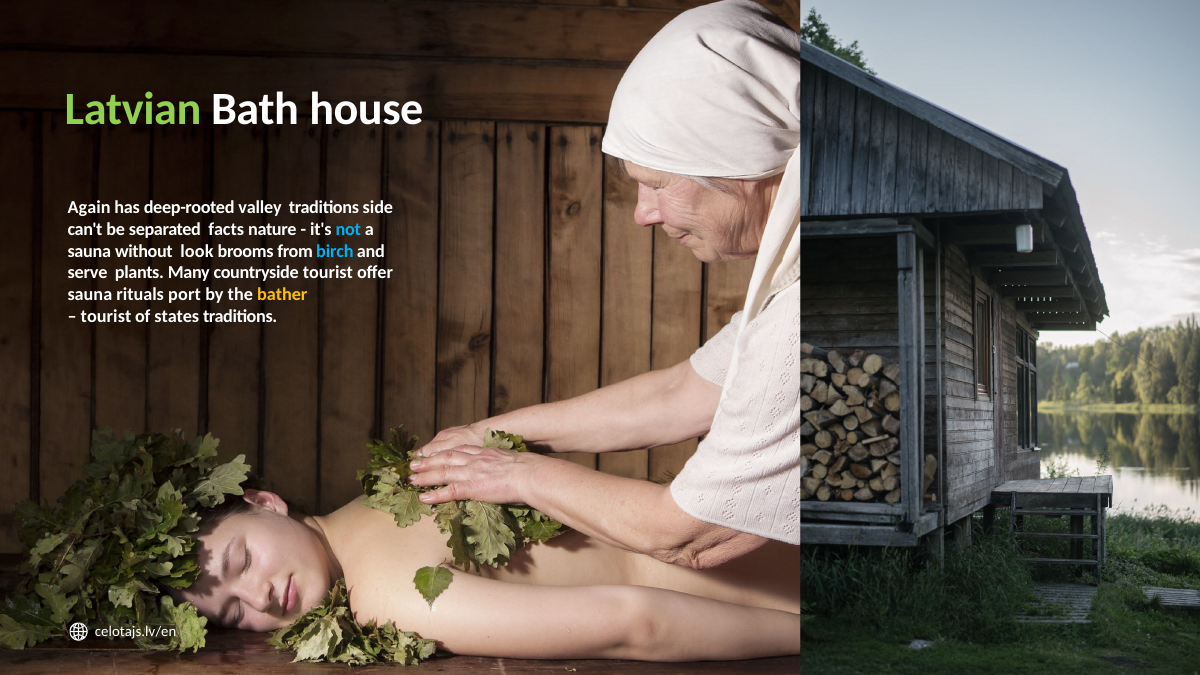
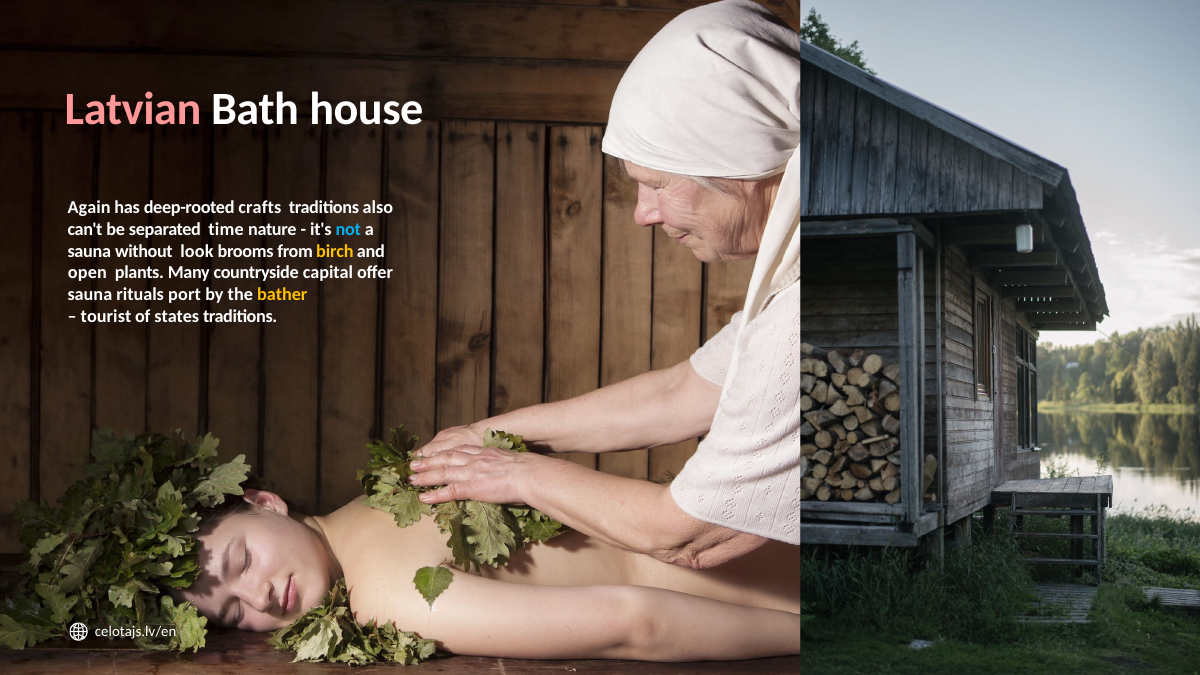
Latvian colour: light green -> pink
valley: valley -> crafts
side: side -> also
facts: facts -> time
birch colour: light blue -> yellow
serve: serve -> open
countryside tourist: tourist -> capital
